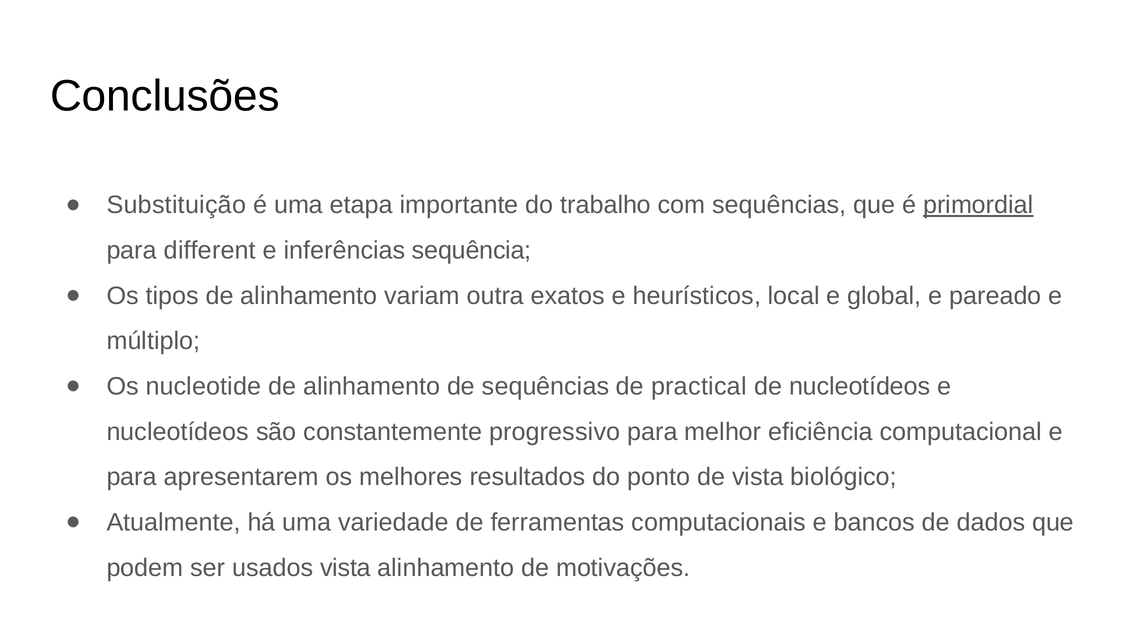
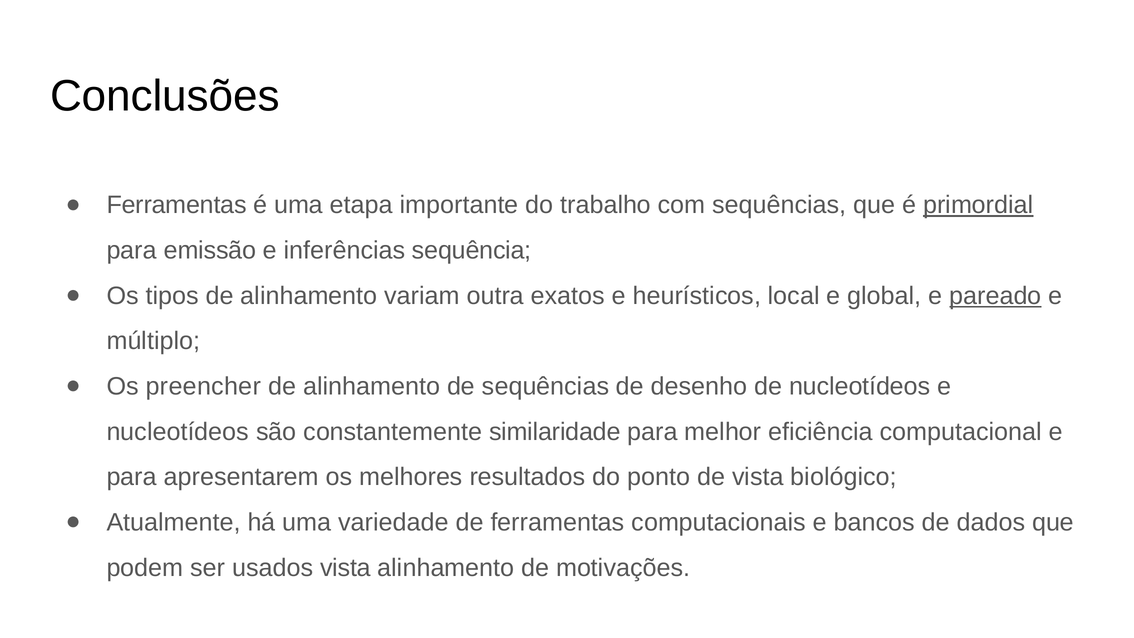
Substituição at (176, 205): Substituição -> Ferramentas
different: different -> emissão
pareado underline: none -> present
nucleotide: nucleotide -> preencher
practical: practical -> desenho
progressivo: progressivo -> similaridade
